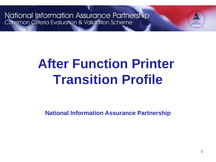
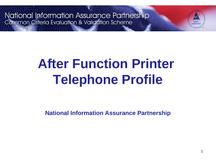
Transition: Transition -> Telephone
